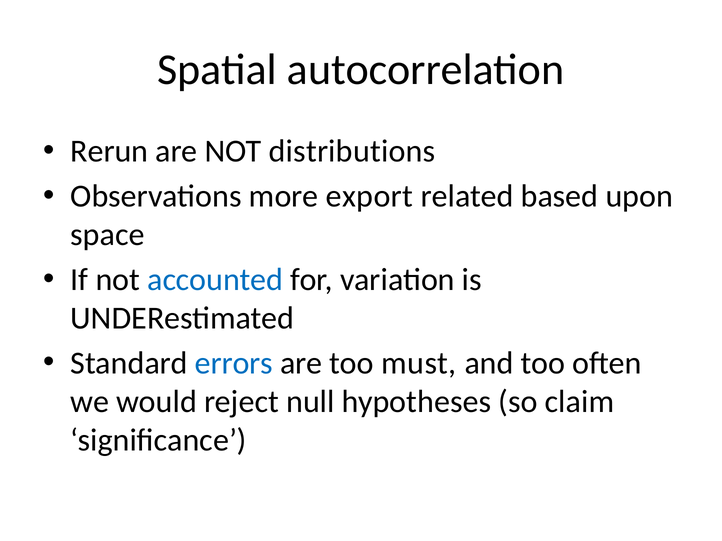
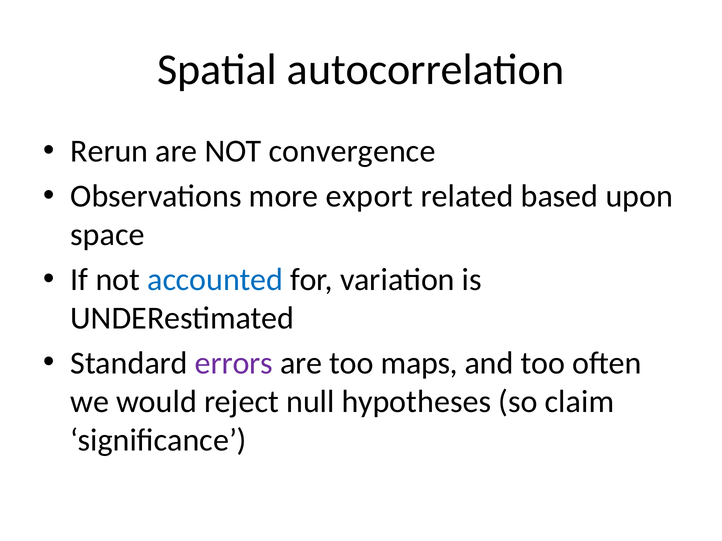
distributions: distributions -> convergence
errors colour: blue -> purple
must: must -> maps
